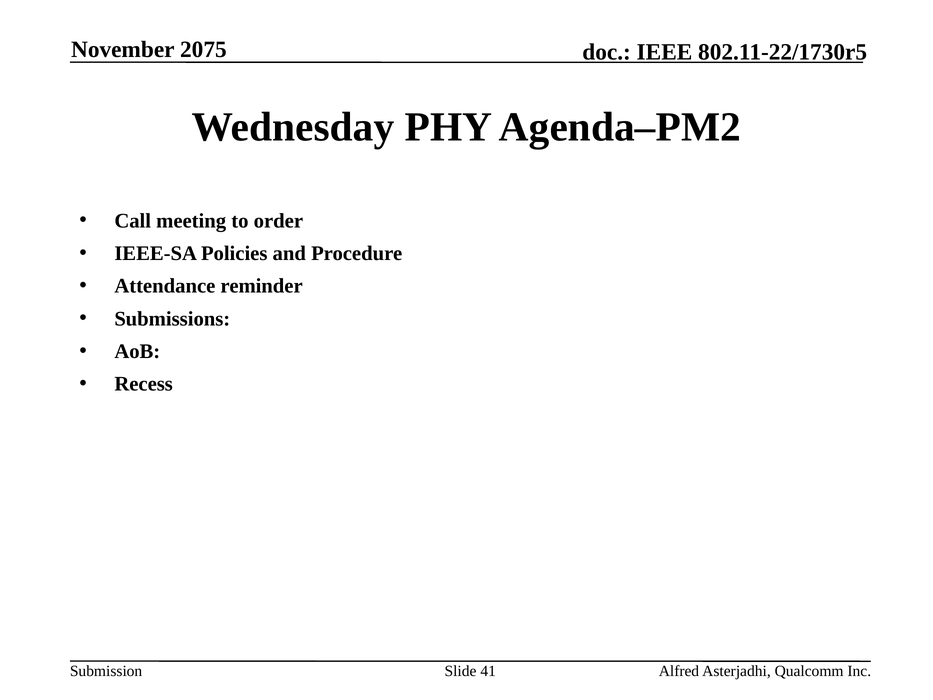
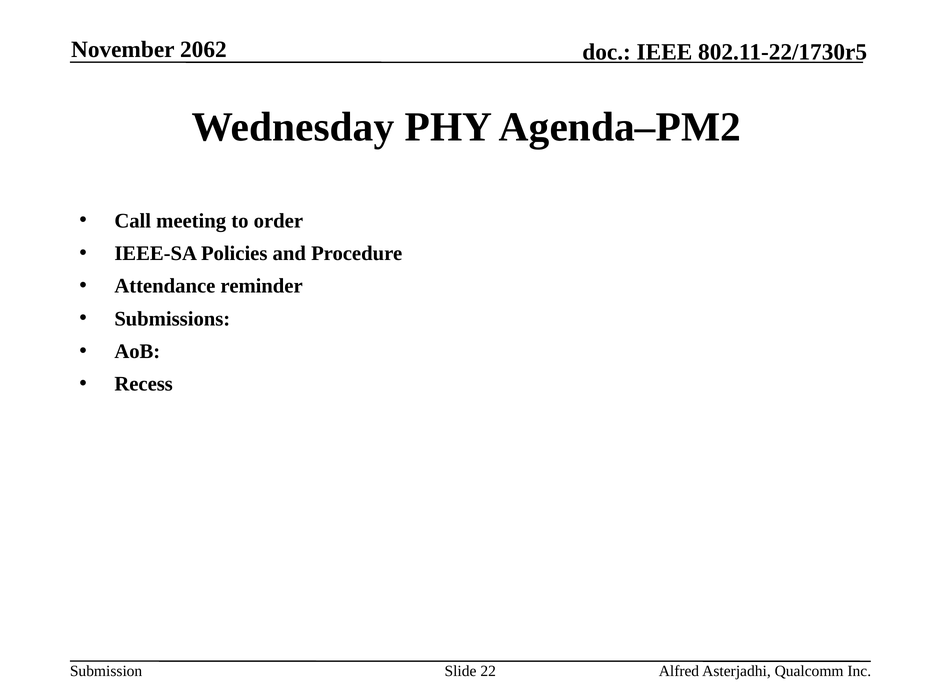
2075: 2075 -> 2062
41: 41 -> 22
